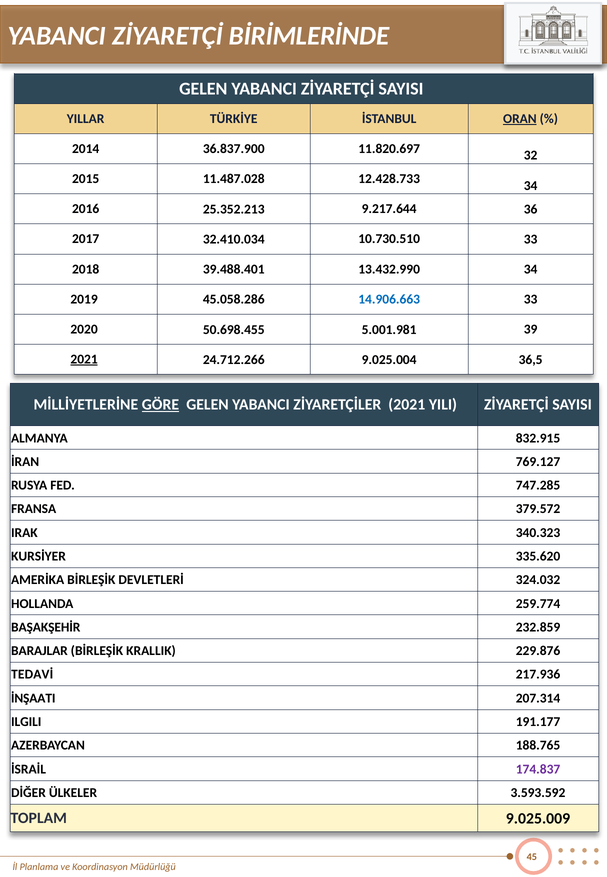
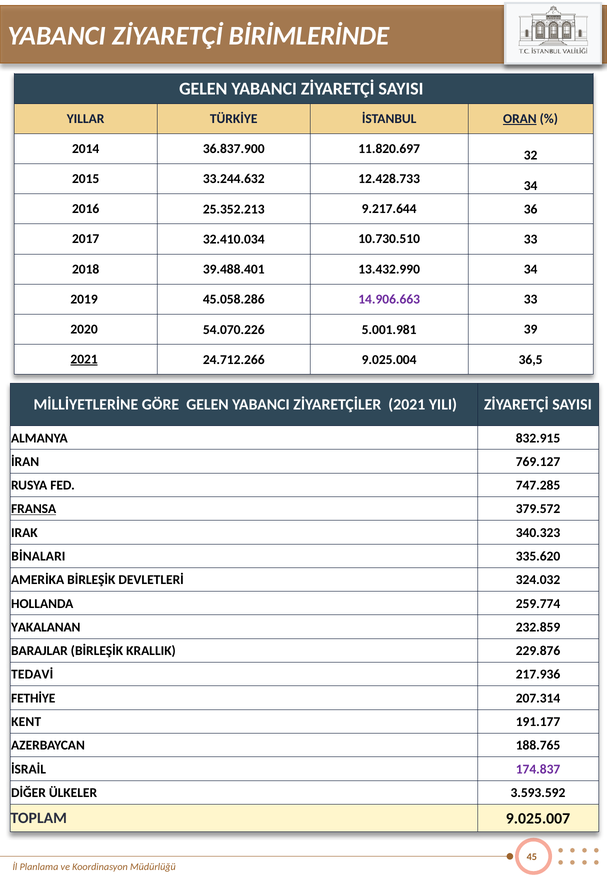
11.487.028: 11.487.028 -> 33.244.632
14.906.663 colour: blue -> purple
50.698.455: 50.698.455 -> 54.070.226
GÖRE underline: present -> none
FRANSA underline: none -> present
KURSİYER: KURSİYER -> BİNALARI
BAŞAKŞEHİR: BAŞAKŞEHİR -> YAKALANAN
İNŞAATI: İNŞAATI -> FETHİYE
ILGILI: ILGILI -> KENT
9.025.009: 9.025.009 -> 9.025.007
